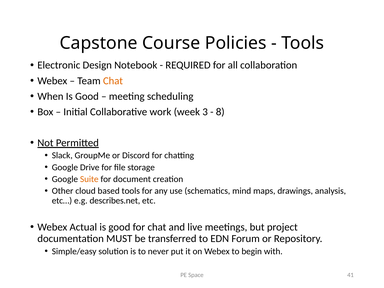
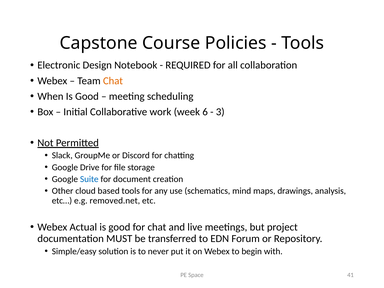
3: 3 -> 6
8: 8 -> 3
Suite colour: orange -> blue
describes.net: describes.net -> removed.net
